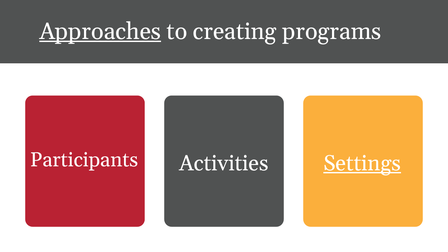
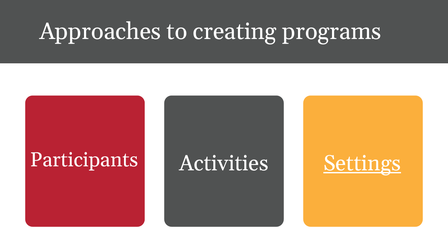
Approaches underline: present -> none
